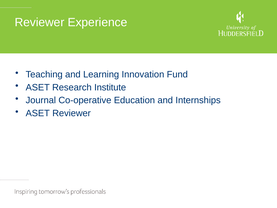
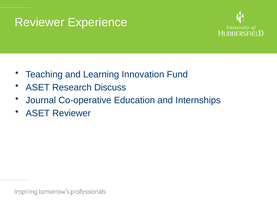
Institute: Institute -> Discuss
